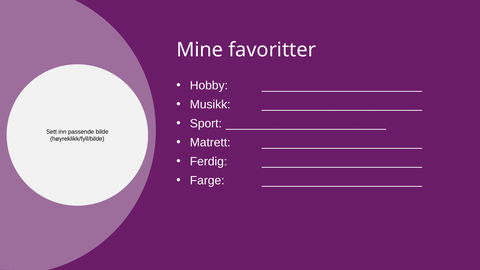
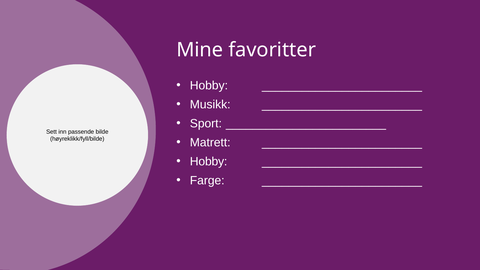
Ferdig at (209, 162): Ferdig -> Hobby
